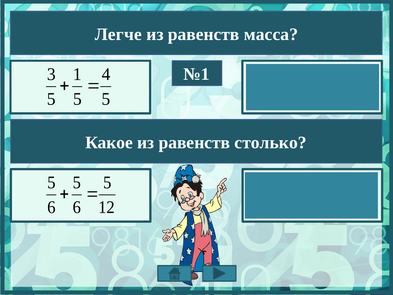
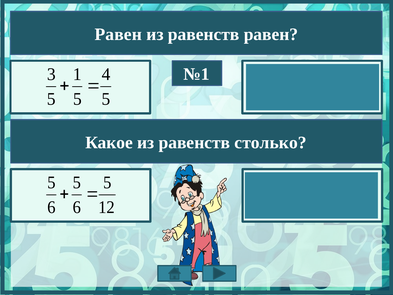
Легче at (118, 34): Легче -> Равен
равенств масса: масса -> равен
